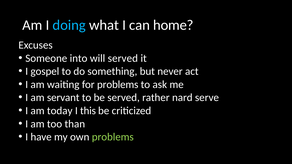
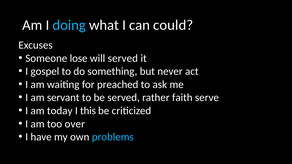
home: home -> could
into: into -> lose
for problems: problems -> preached
nard: nard -> faith
than: than -> over
problems at (113, 137) colour: light green -> light blue
